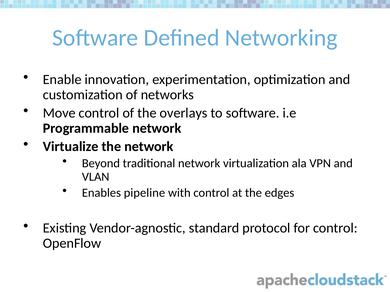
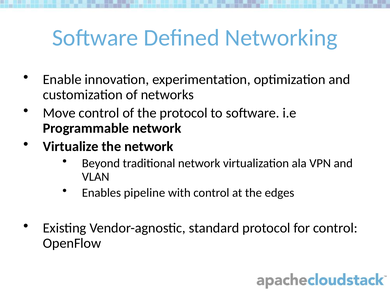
the overlays: overlays -> protocol
